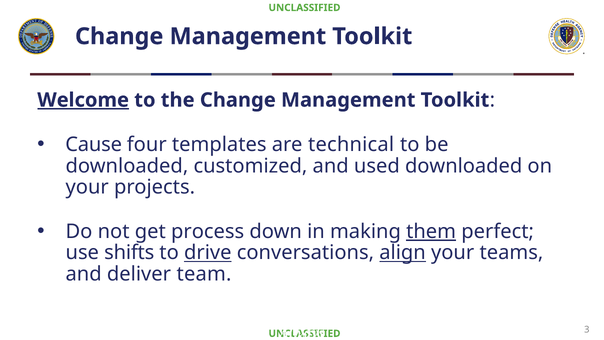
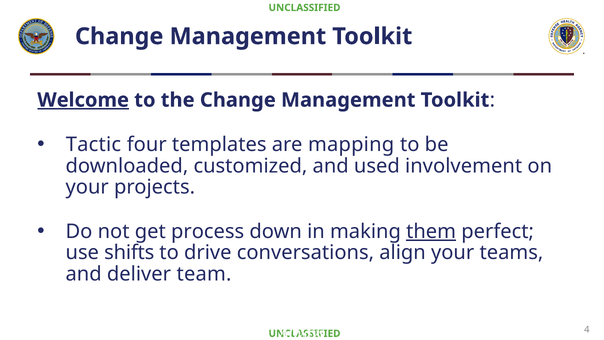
Cause: Cause -> Tactic
technical: technical -> mapping
used downloaded: downloaded -> involvement
drive underline: present -> none
align underline: present -> none
3: 3 -> 4
